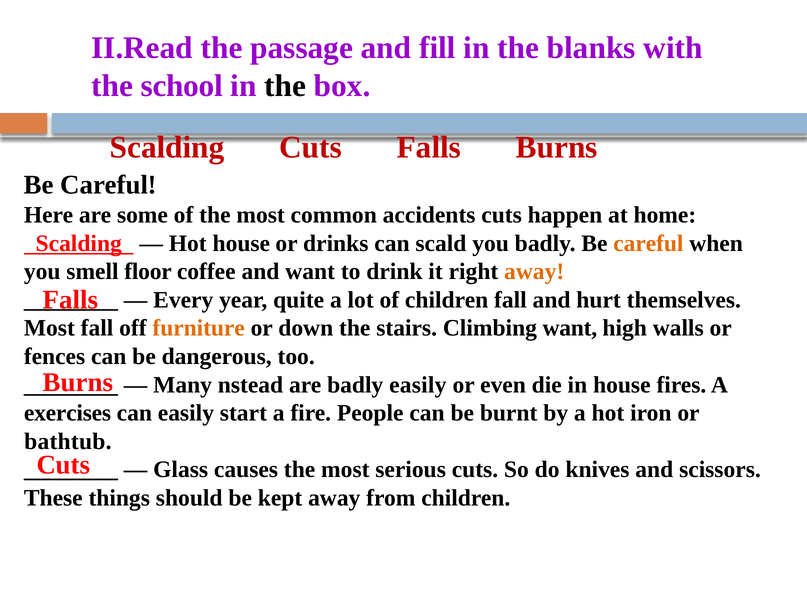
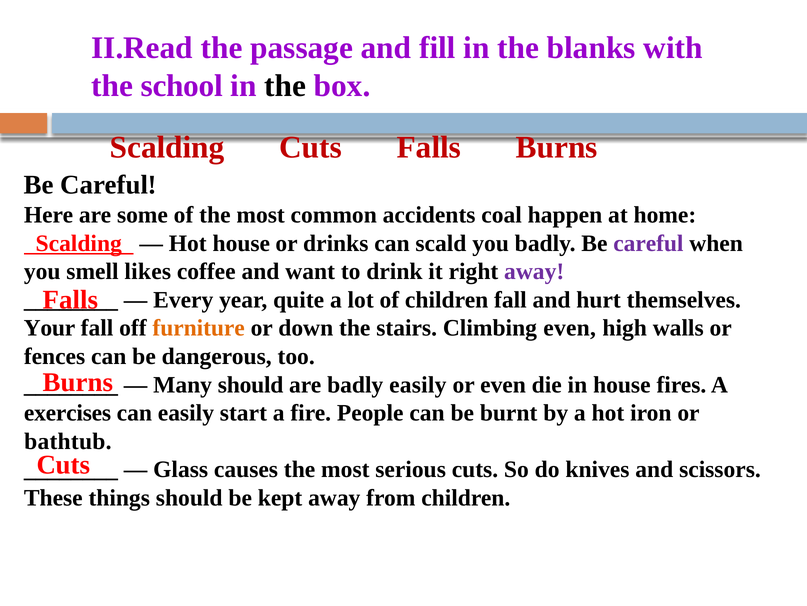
accidents cuts: cuts -> coal
careful at (648, 243) colour: orange -> purple
floor: floor -> likes
away at (534, 271) colour: orange -> purple
Most at (49, 328): Most -> Your
Climbing want: want -> even
Many nstead: nstead -> should
